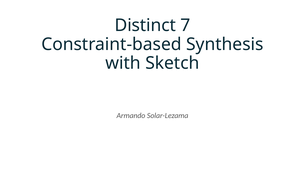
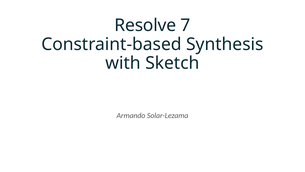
Distinct: Distinct -> Resolve
